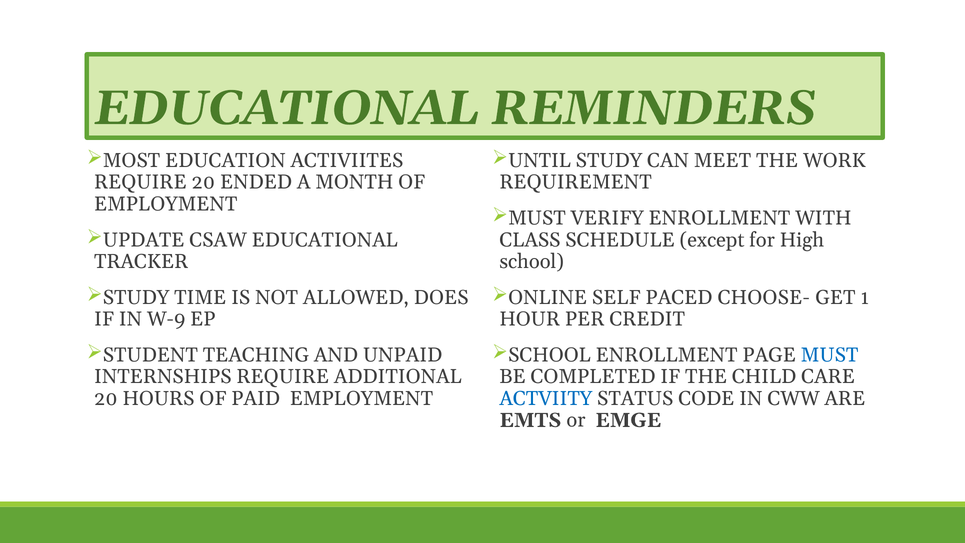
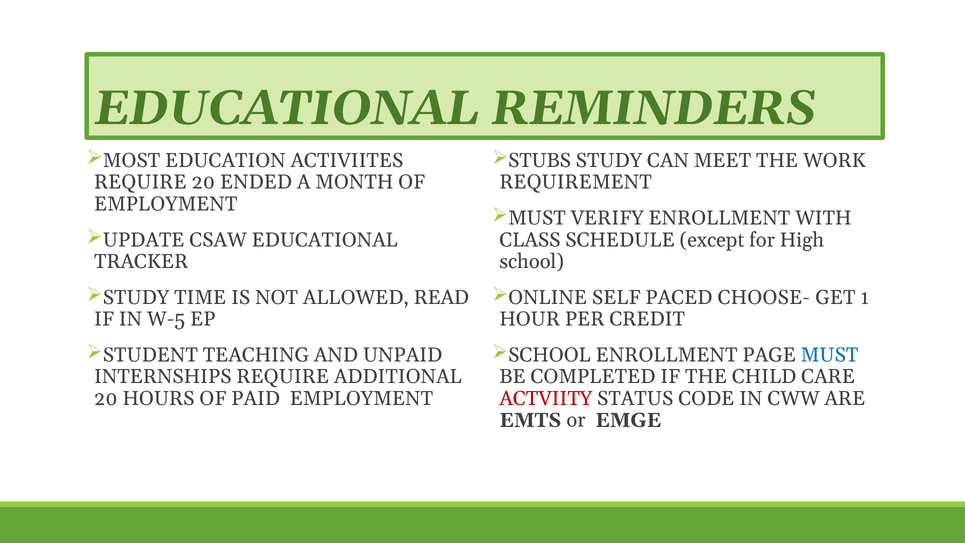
UNTIL: UNTIL -> STUBS
DOES: DOES -> READ
W-9: W-9 -> W-5
ACTVIITY colour: blue -> red
